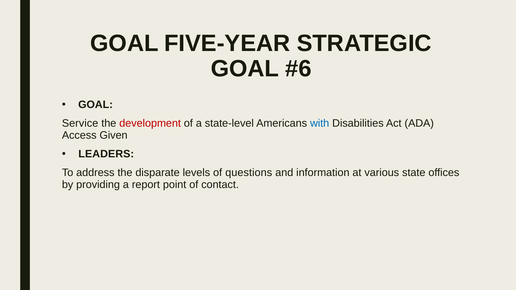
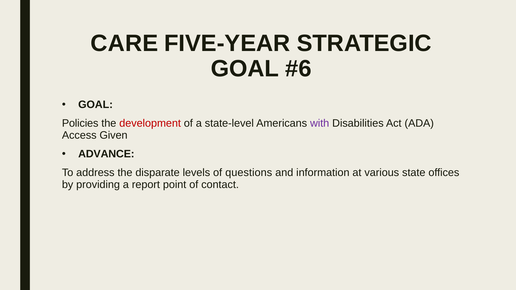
GOAL at (124, 43): GOAL -> CARE
Service: Service -> Policies
with colour: blue -> purple
LEADERS: LEADERS -> ADVANCE
